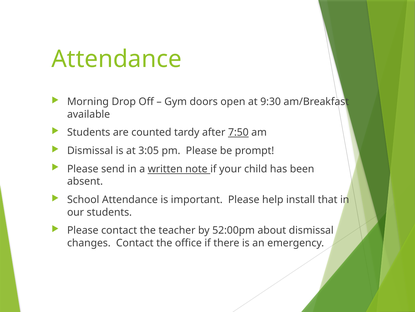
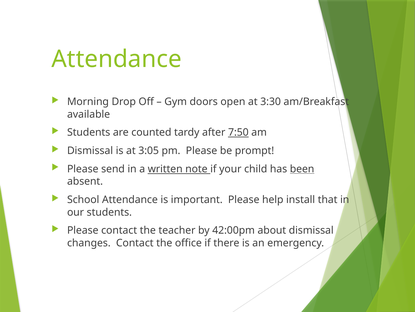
9:30: 9:30 -> 3:30
been underline: none -> present
52:00pm: 52:00pm -> 42:00pm
